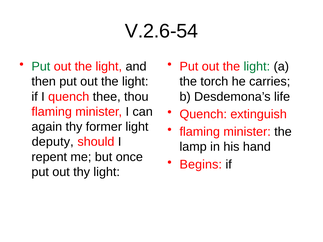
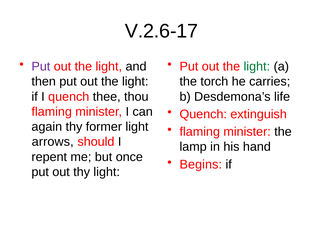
V.2.6-54: V.2.6-54 -> V.2.6-17
Put at (41, 67) colour: green -> purple
deputy: deputy -> arrows
